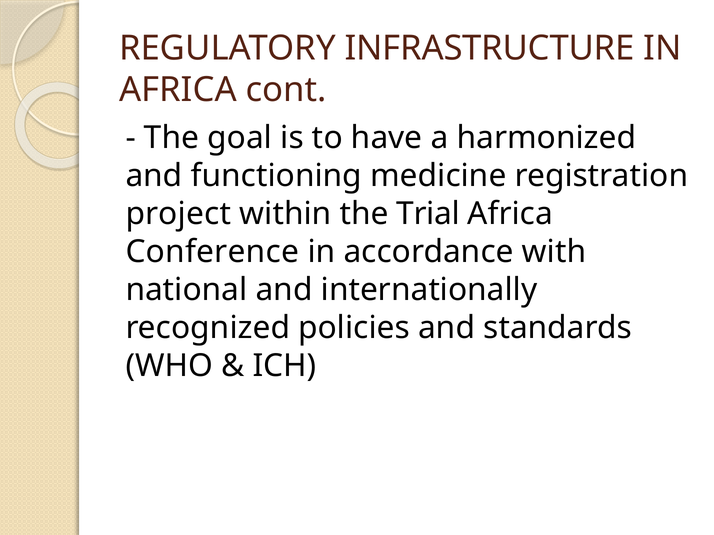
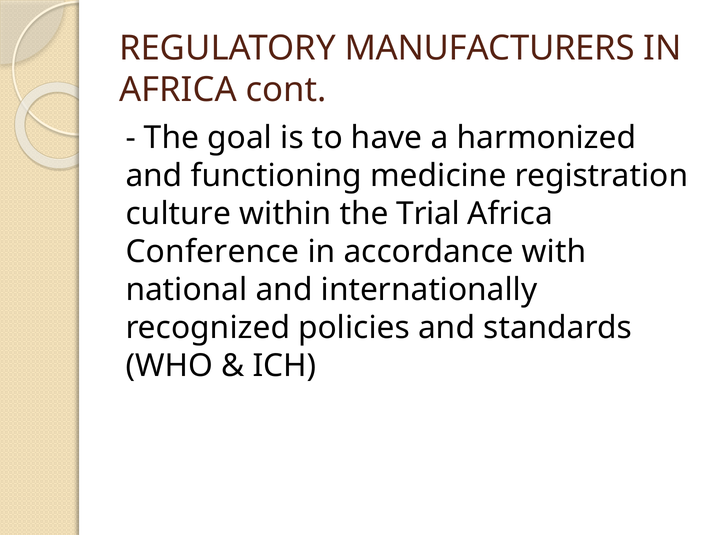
INFRASTRUCTURE: INFRASTRUCTURE -> MANUFACTURERS
project: project -> culture
